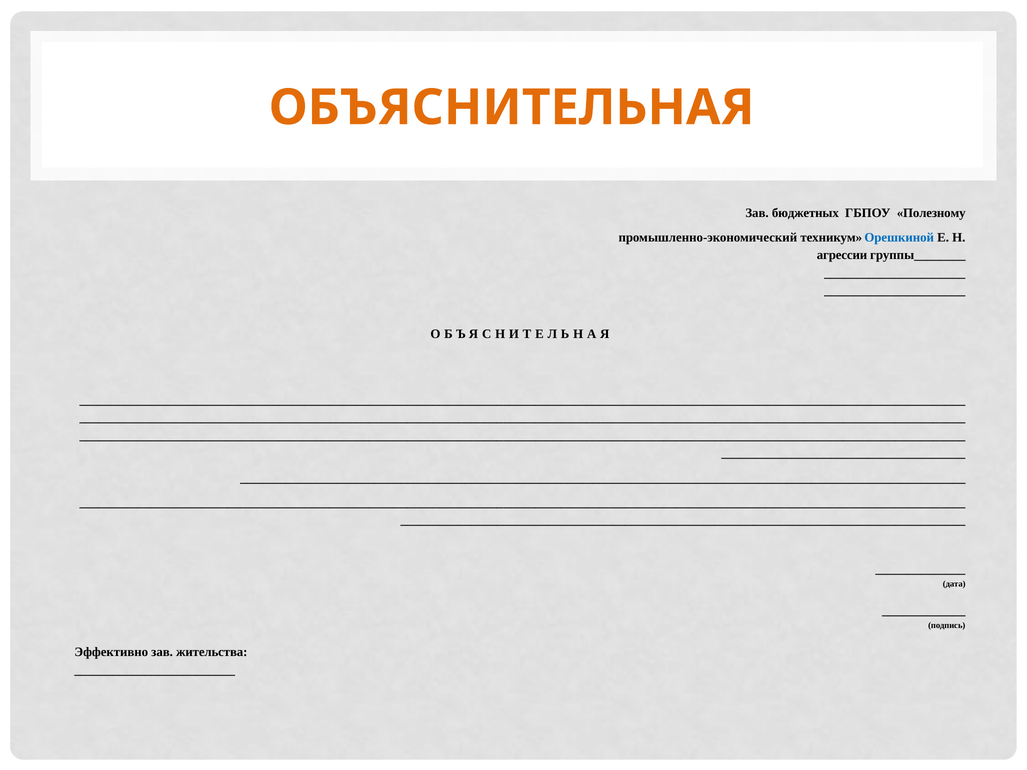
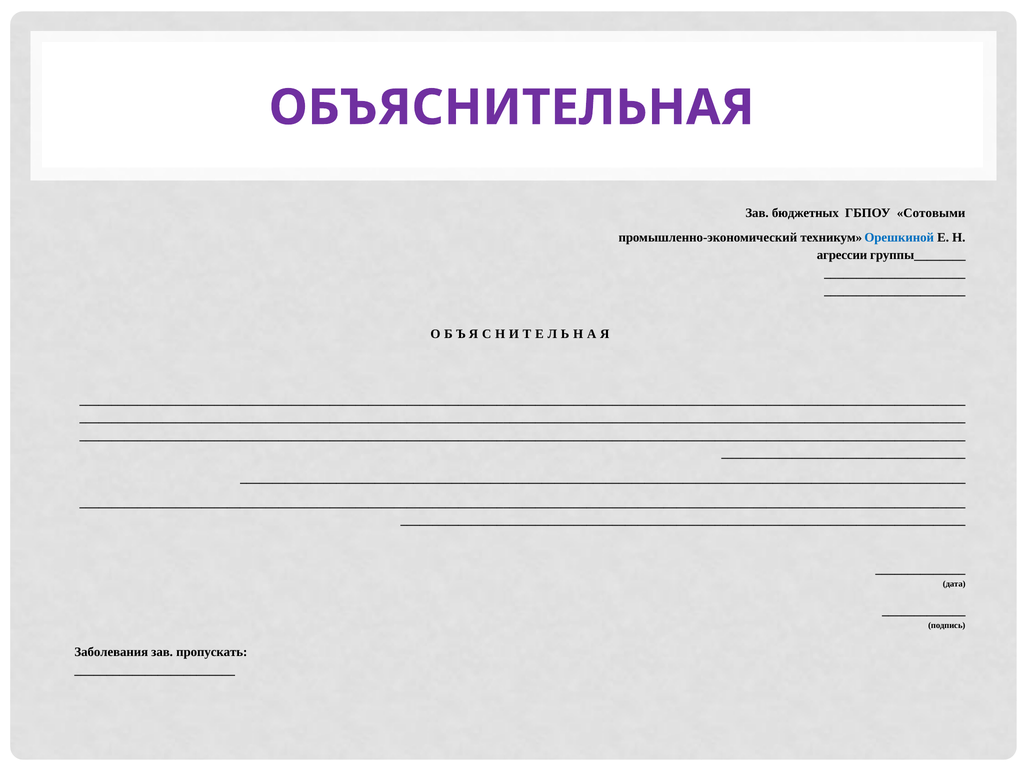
ОБЪЯСНИТЕЛЬНАЯ colour: orange -> purple
Полезному: Полезному -> Сотовыми
Эффективно: Эффективно -> Заболевания
жительства: жительства -> пропускать
